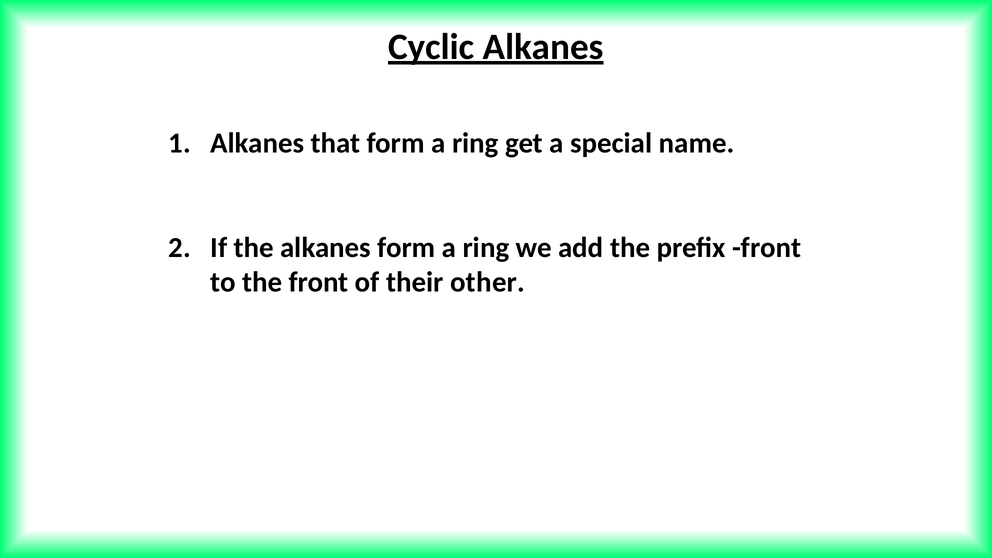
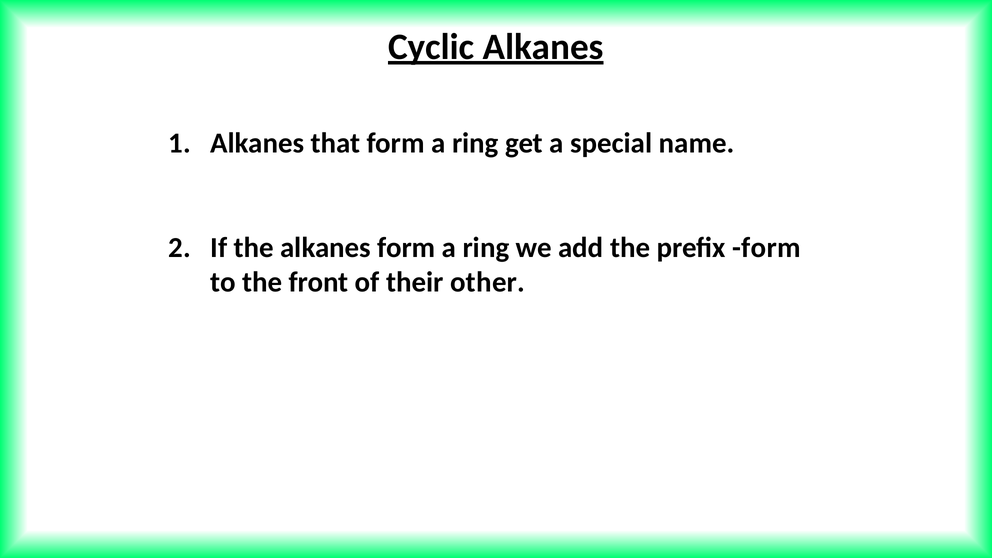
prefix front: front -> form
